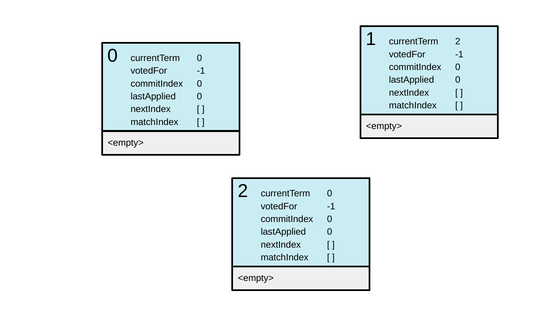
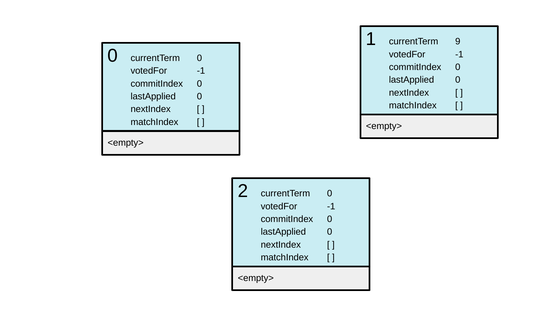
1 2: 2 -> 9
